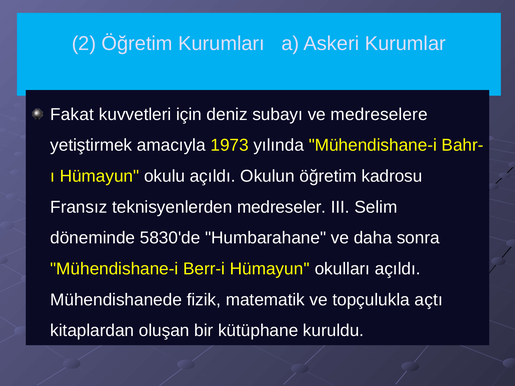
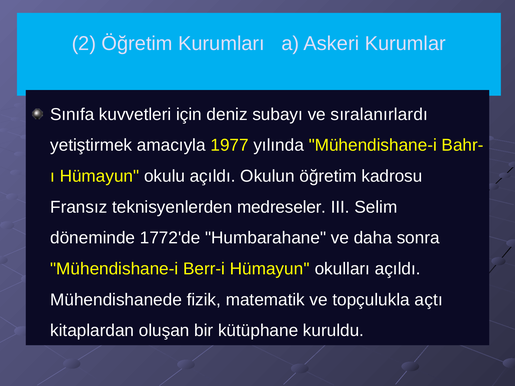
Fakat: Fakat -> Sınıfa
medreselere: medreselere -> sıralanırlardı
1973: 1973 -> 1977
5830'de: 5830'de -> 1772'de
